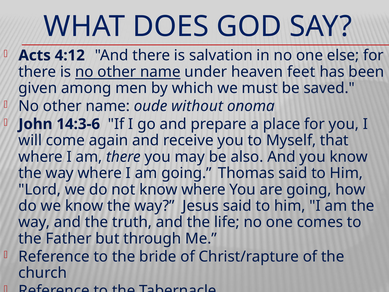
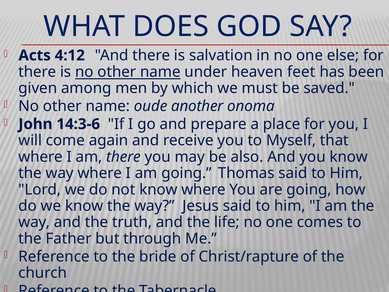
without: without -> another
